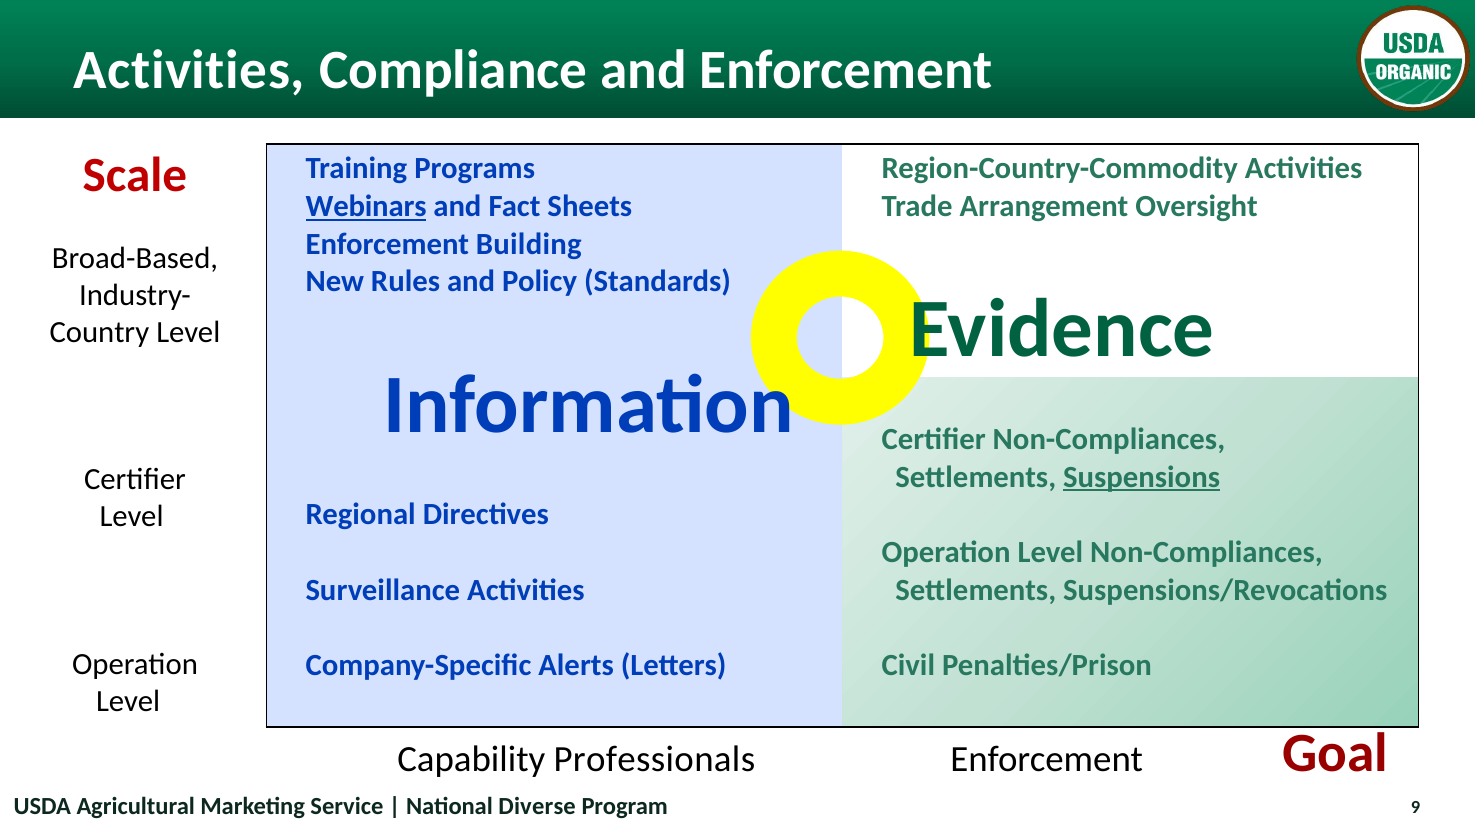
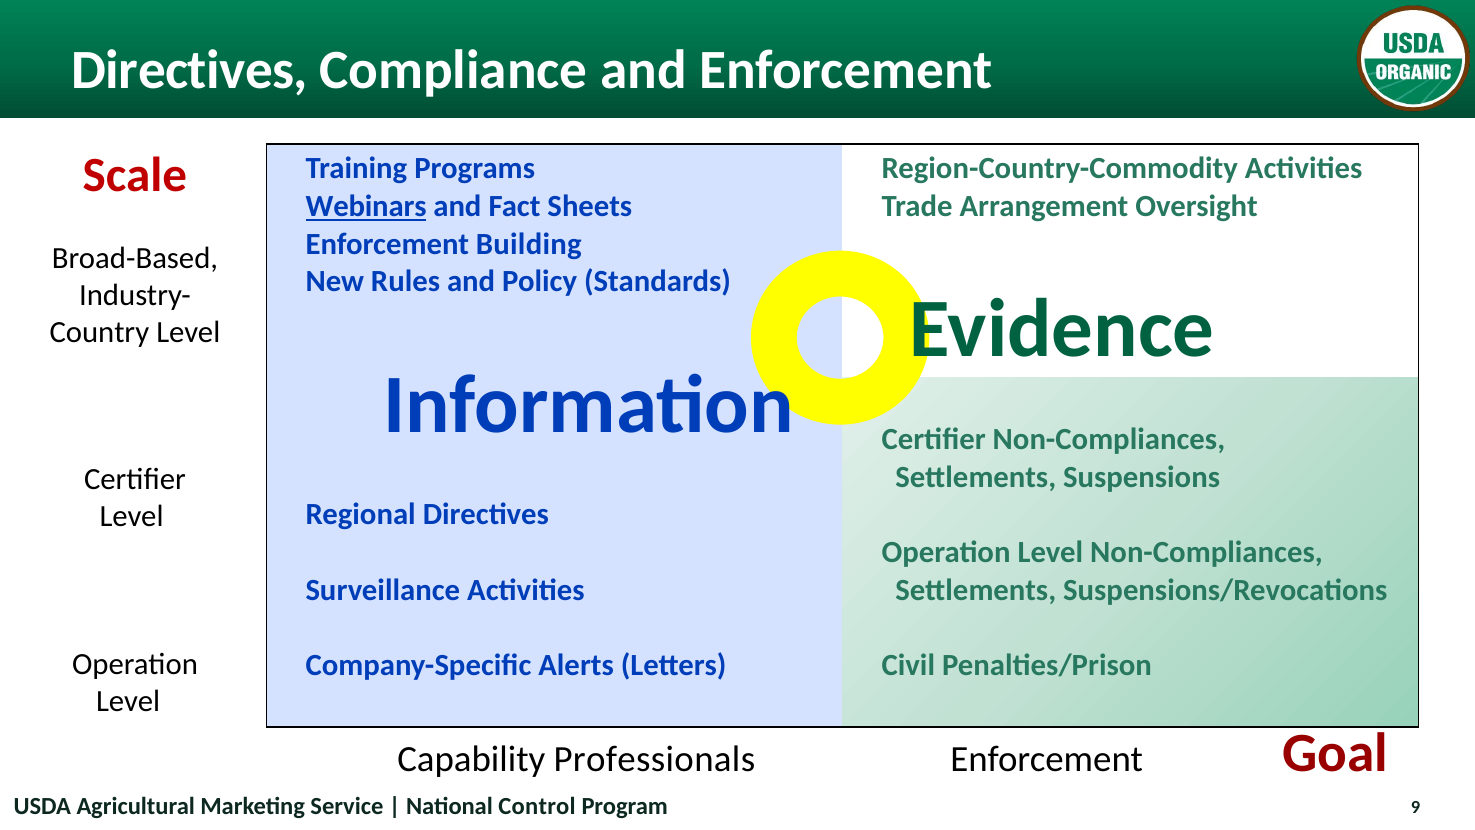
Activities at (189, 70): Activities -> Directives
Suspensions underline: present -> none
Diverse: Diverse -> Control
